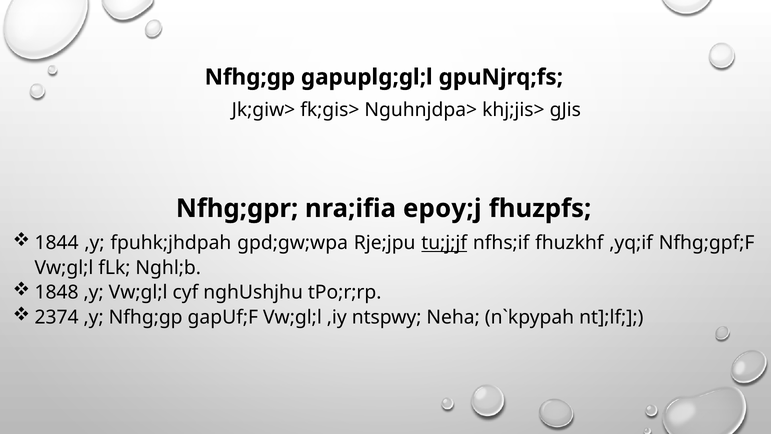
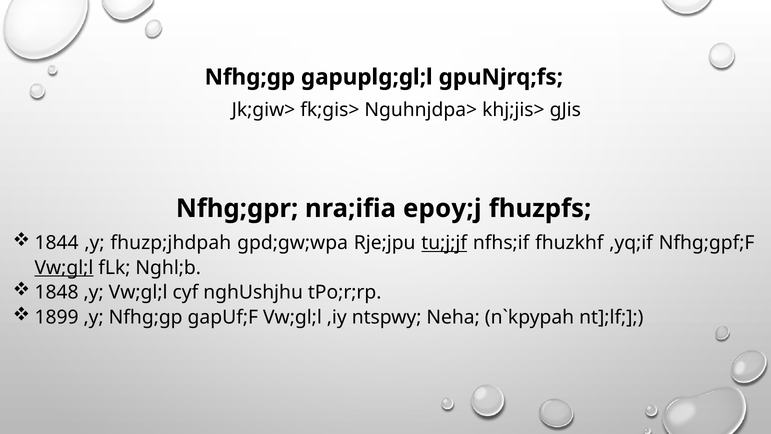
fpuhk;jhdpah: fpuhk;jhdpah -> fhuzp;jhdpah
Vw;gl;l at (64, 268) underline: none -> present
2374: 2374 -> 1899
